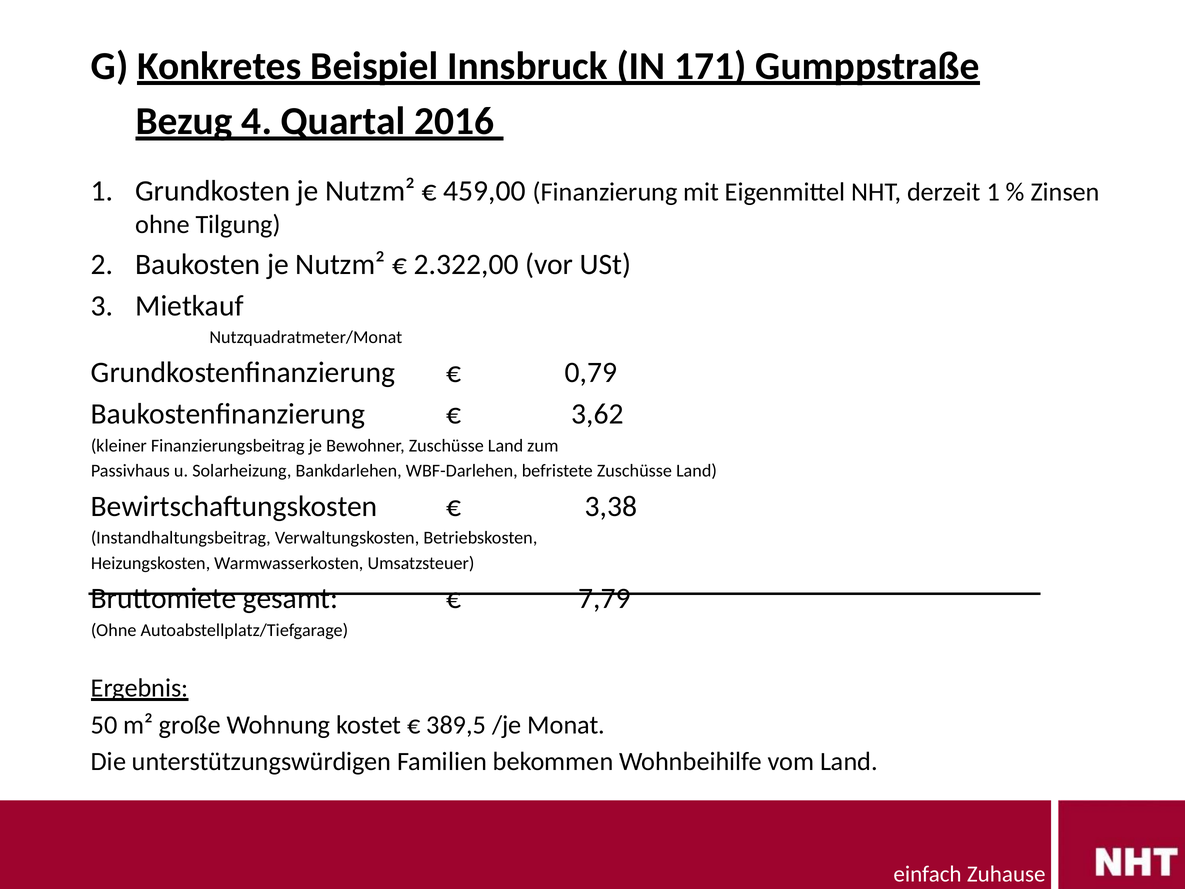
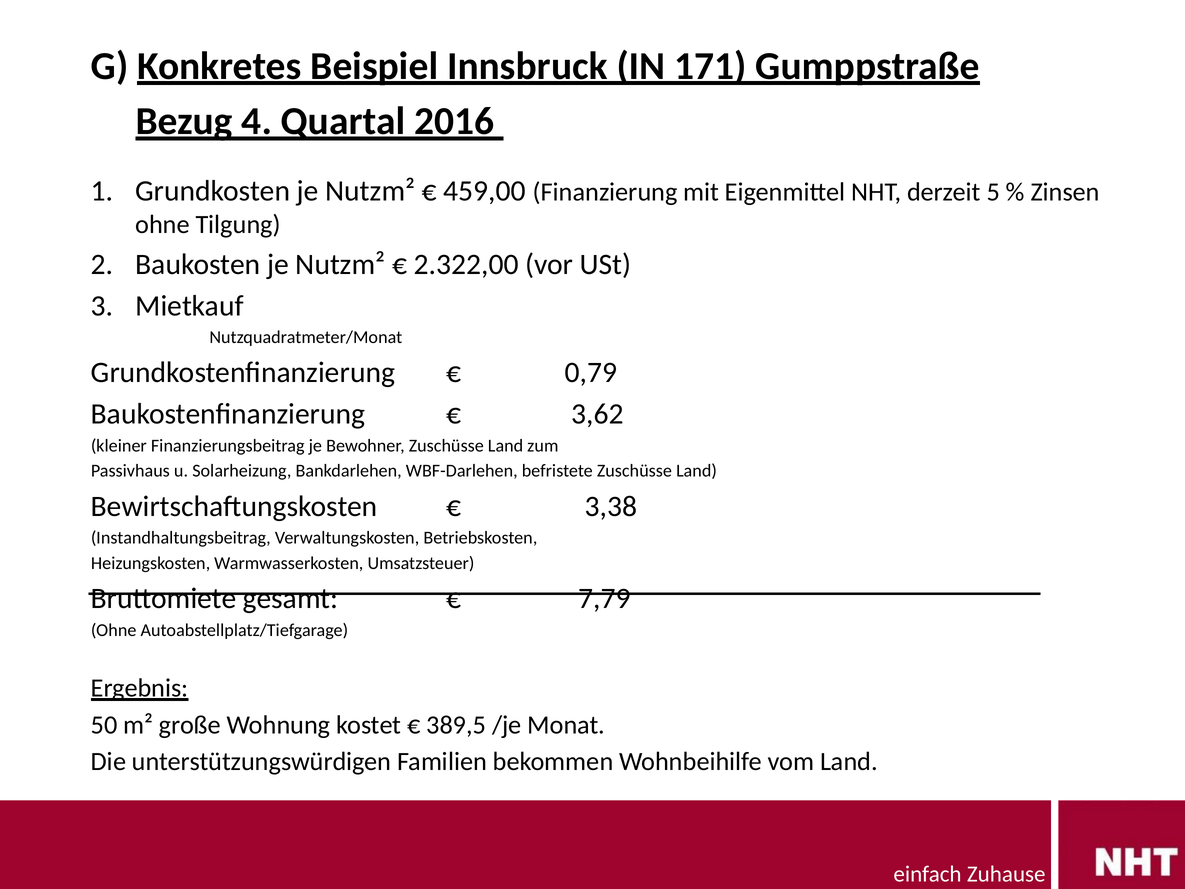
derzeit 1: 1 -> 5
